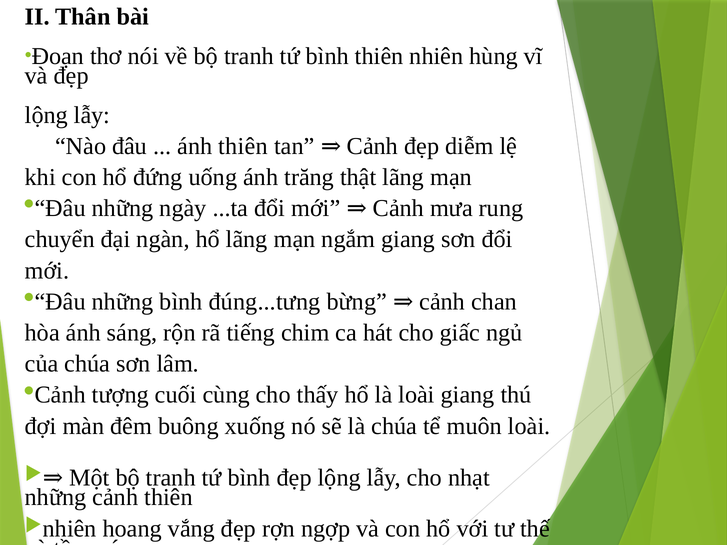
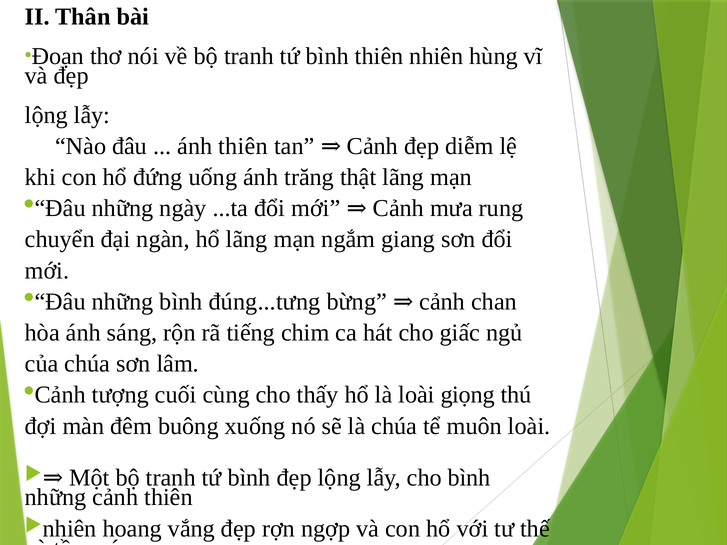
loài giang: giang -> giọng
cho nhạt: nhạt -> bình
